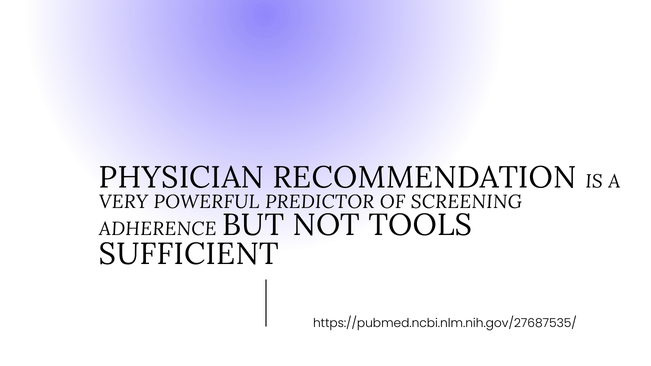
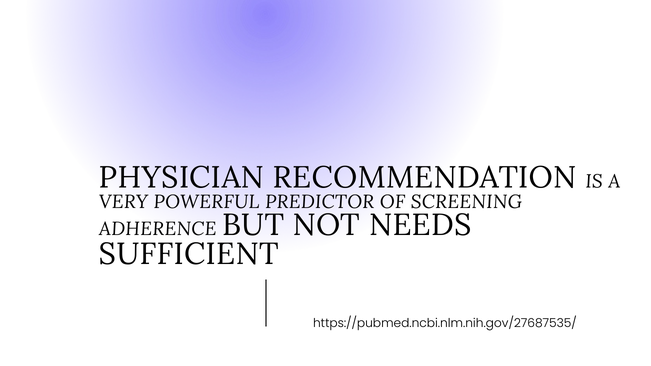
TOOLS: TOOLS -> NEEDS
